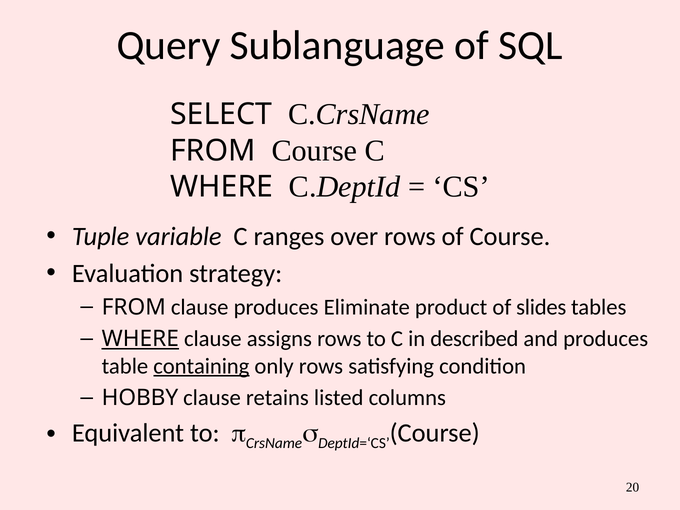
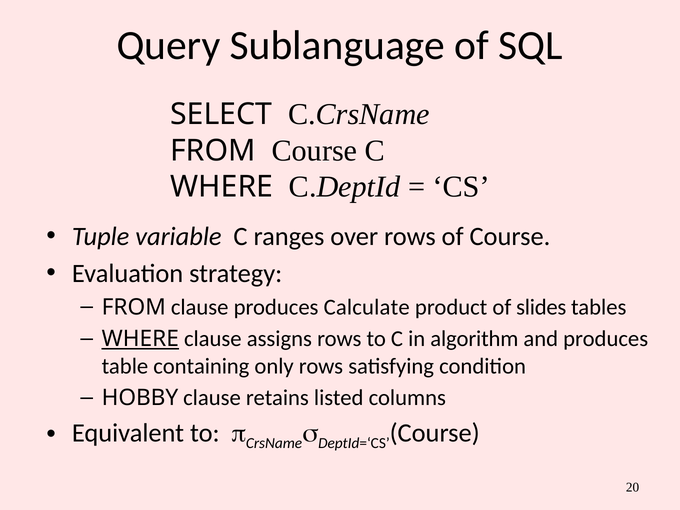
Eliminate: Eliminate -> Calculate
described: described -> algorithm
containing underline: present -> none
